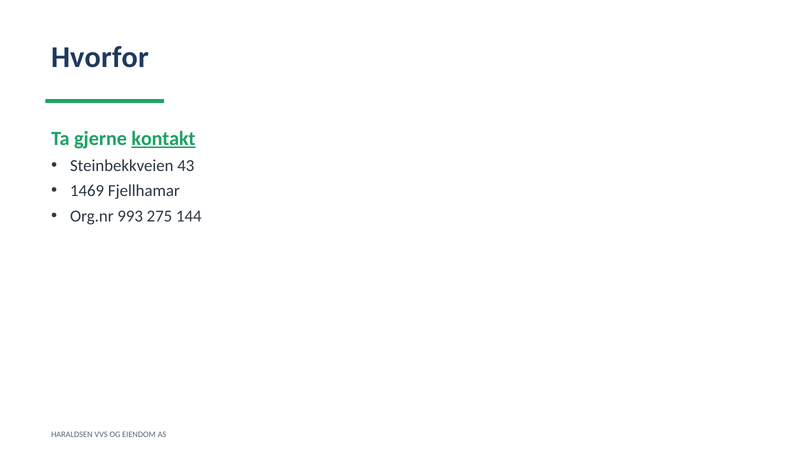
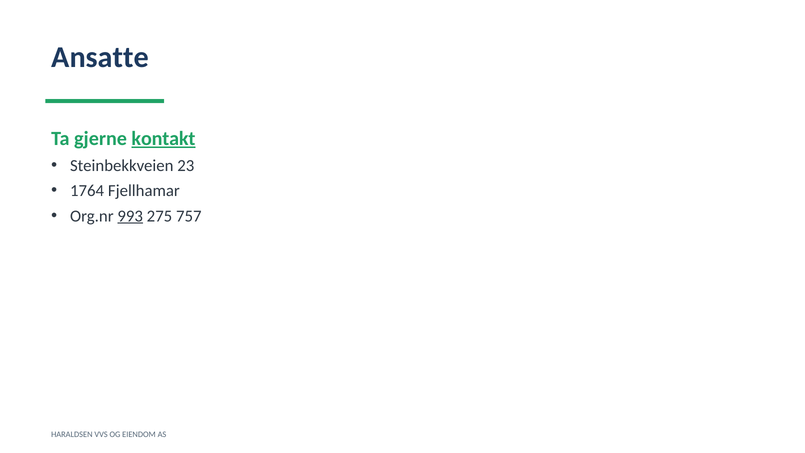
Hvorfor: Hvorfor -> Ansatte
43: 43 -> 23
1469: 1469 -> 1764
993 underline: none -> present
144: 144 -> 757
